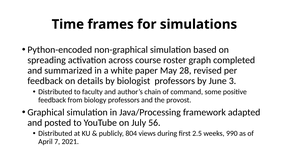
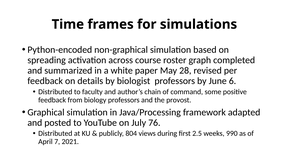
3: 3 -> 6
56: 56 -> 76
